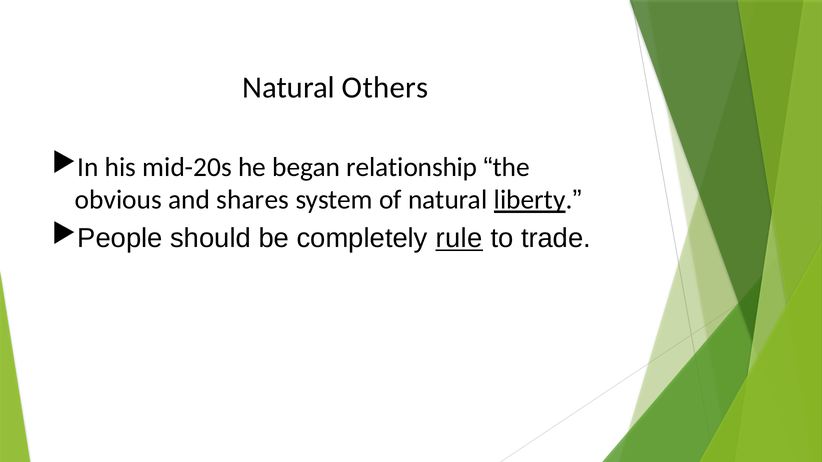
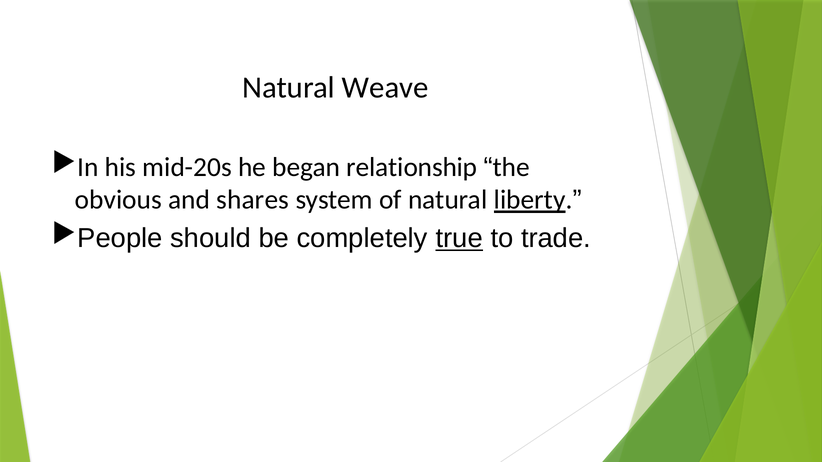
Others: Others -> Weave
rule: rule -> true
